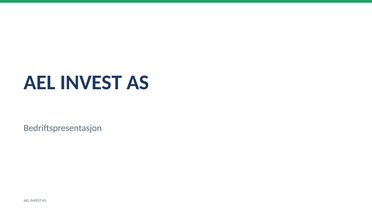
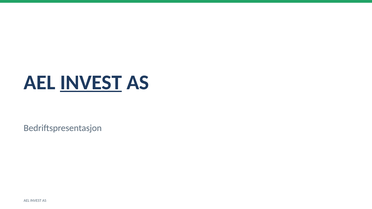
INVEST at (91, 83) underline: none -> present
